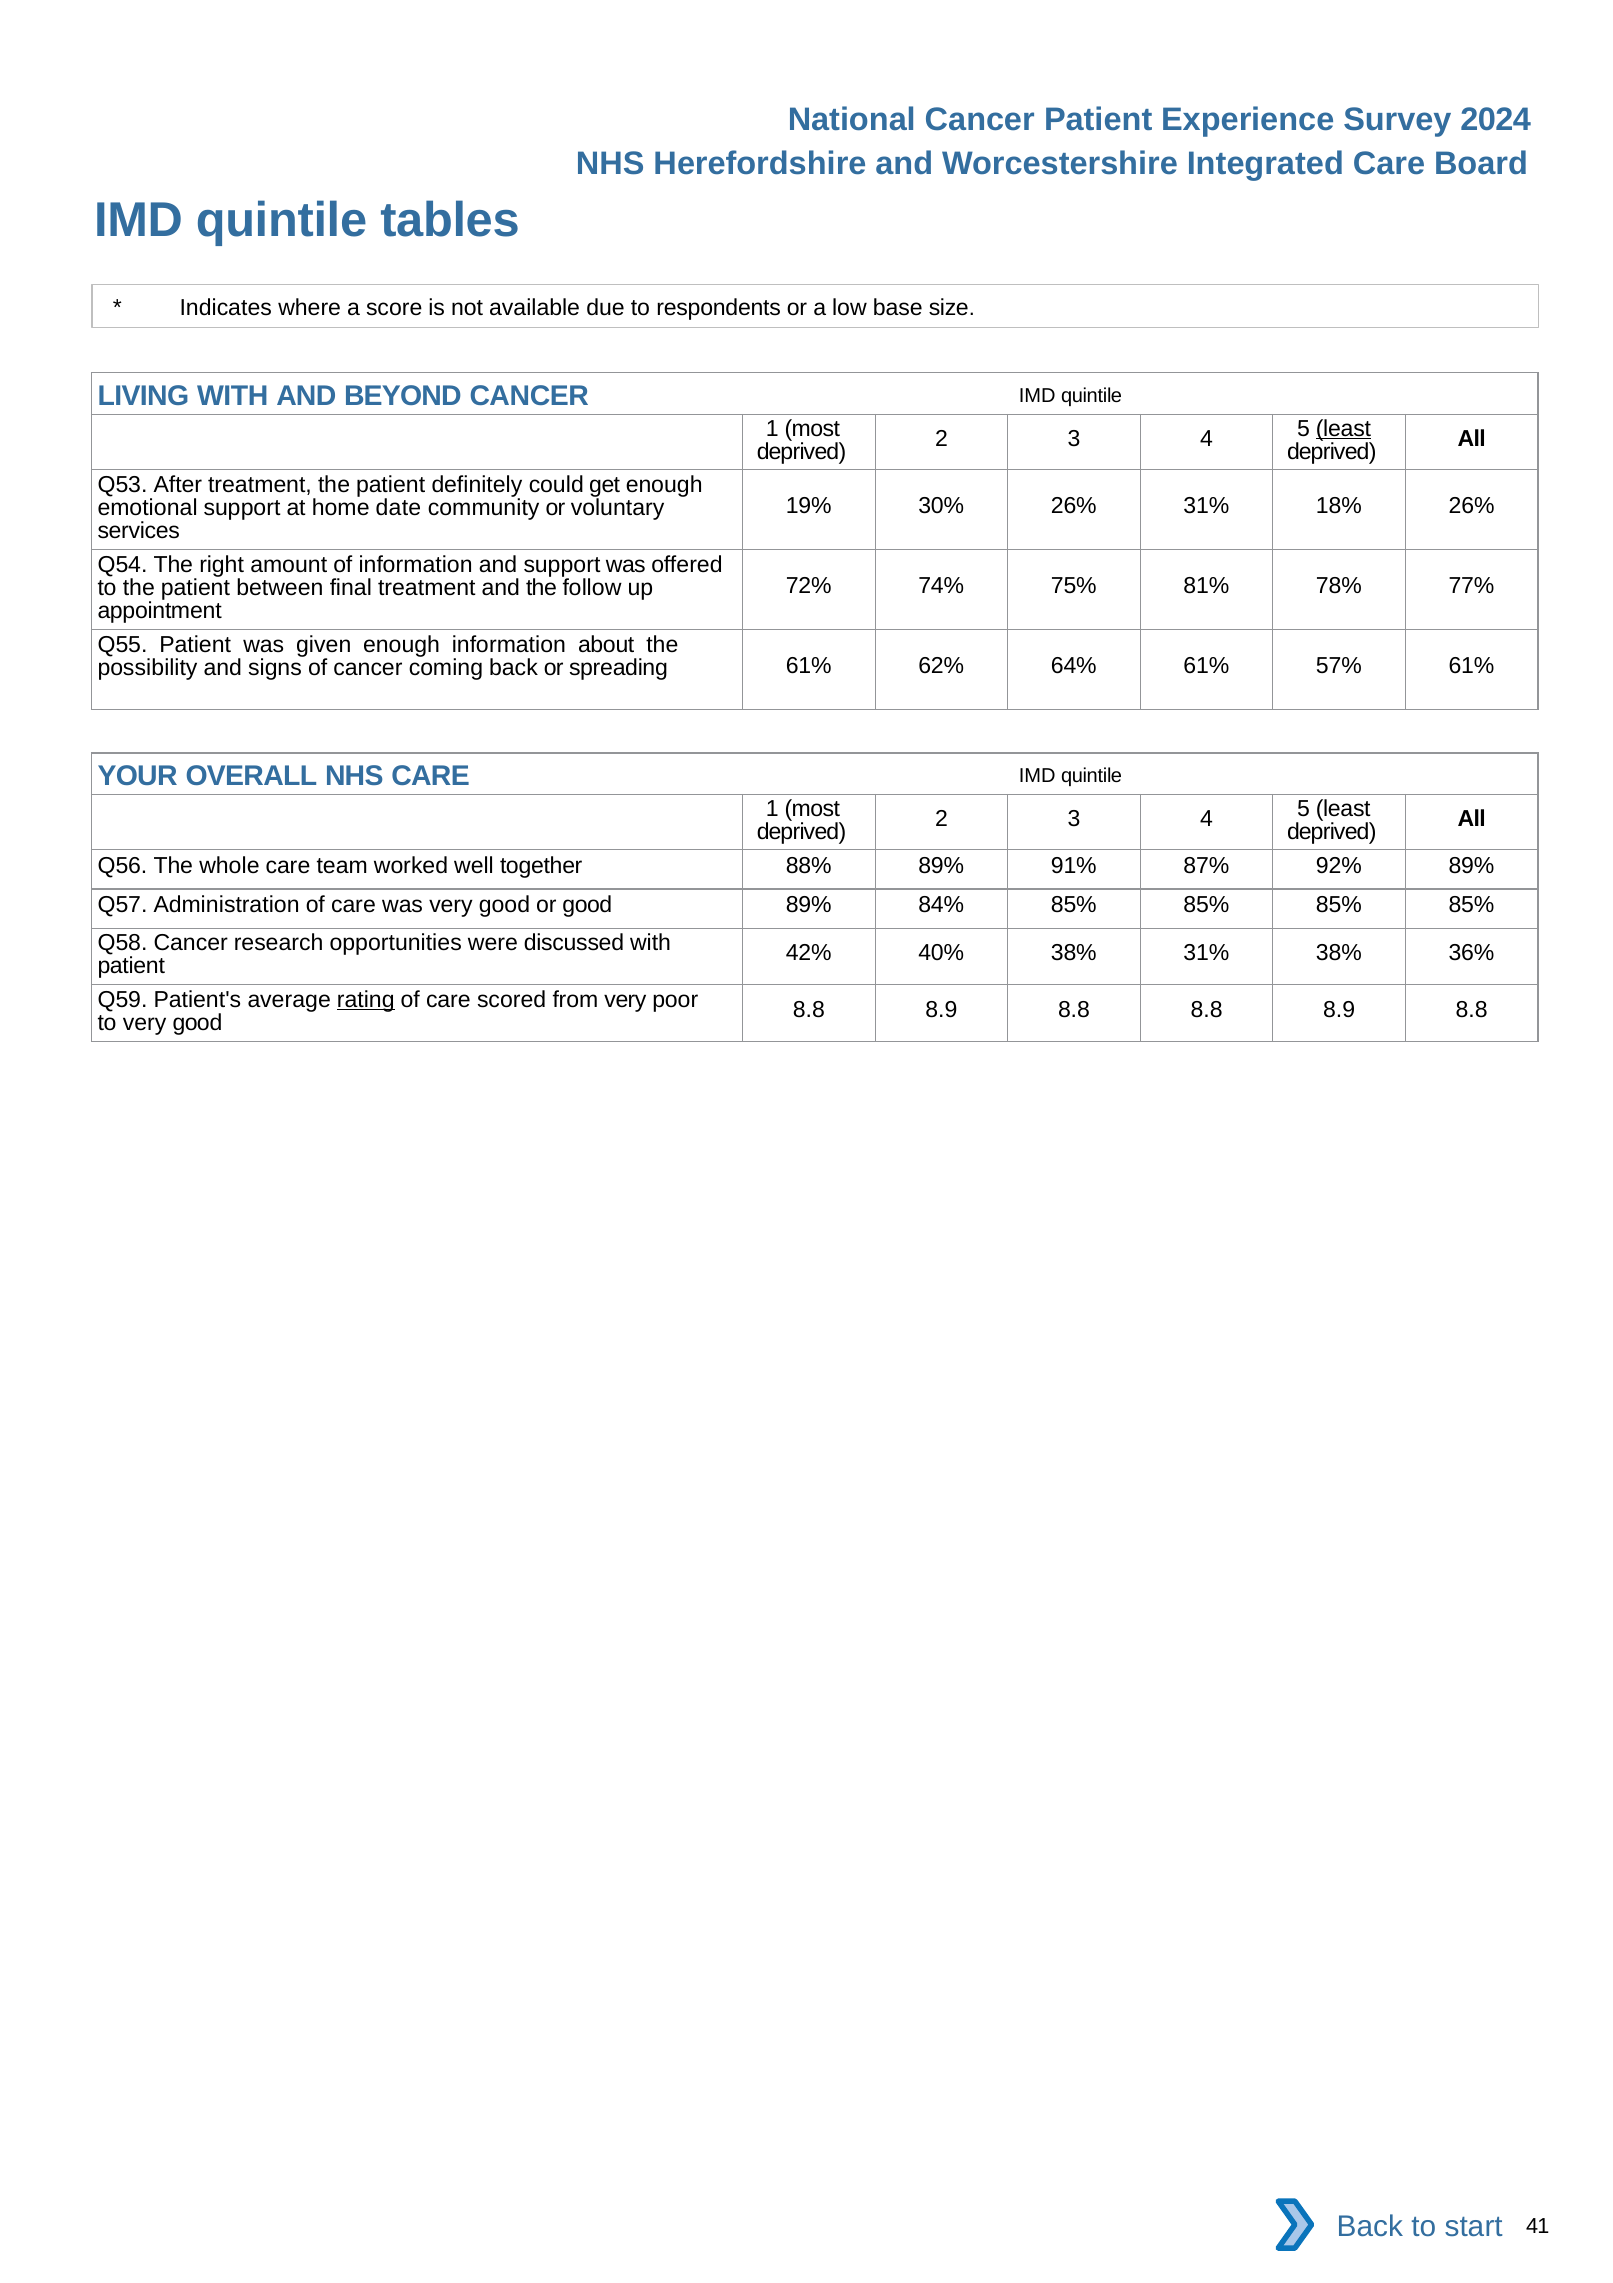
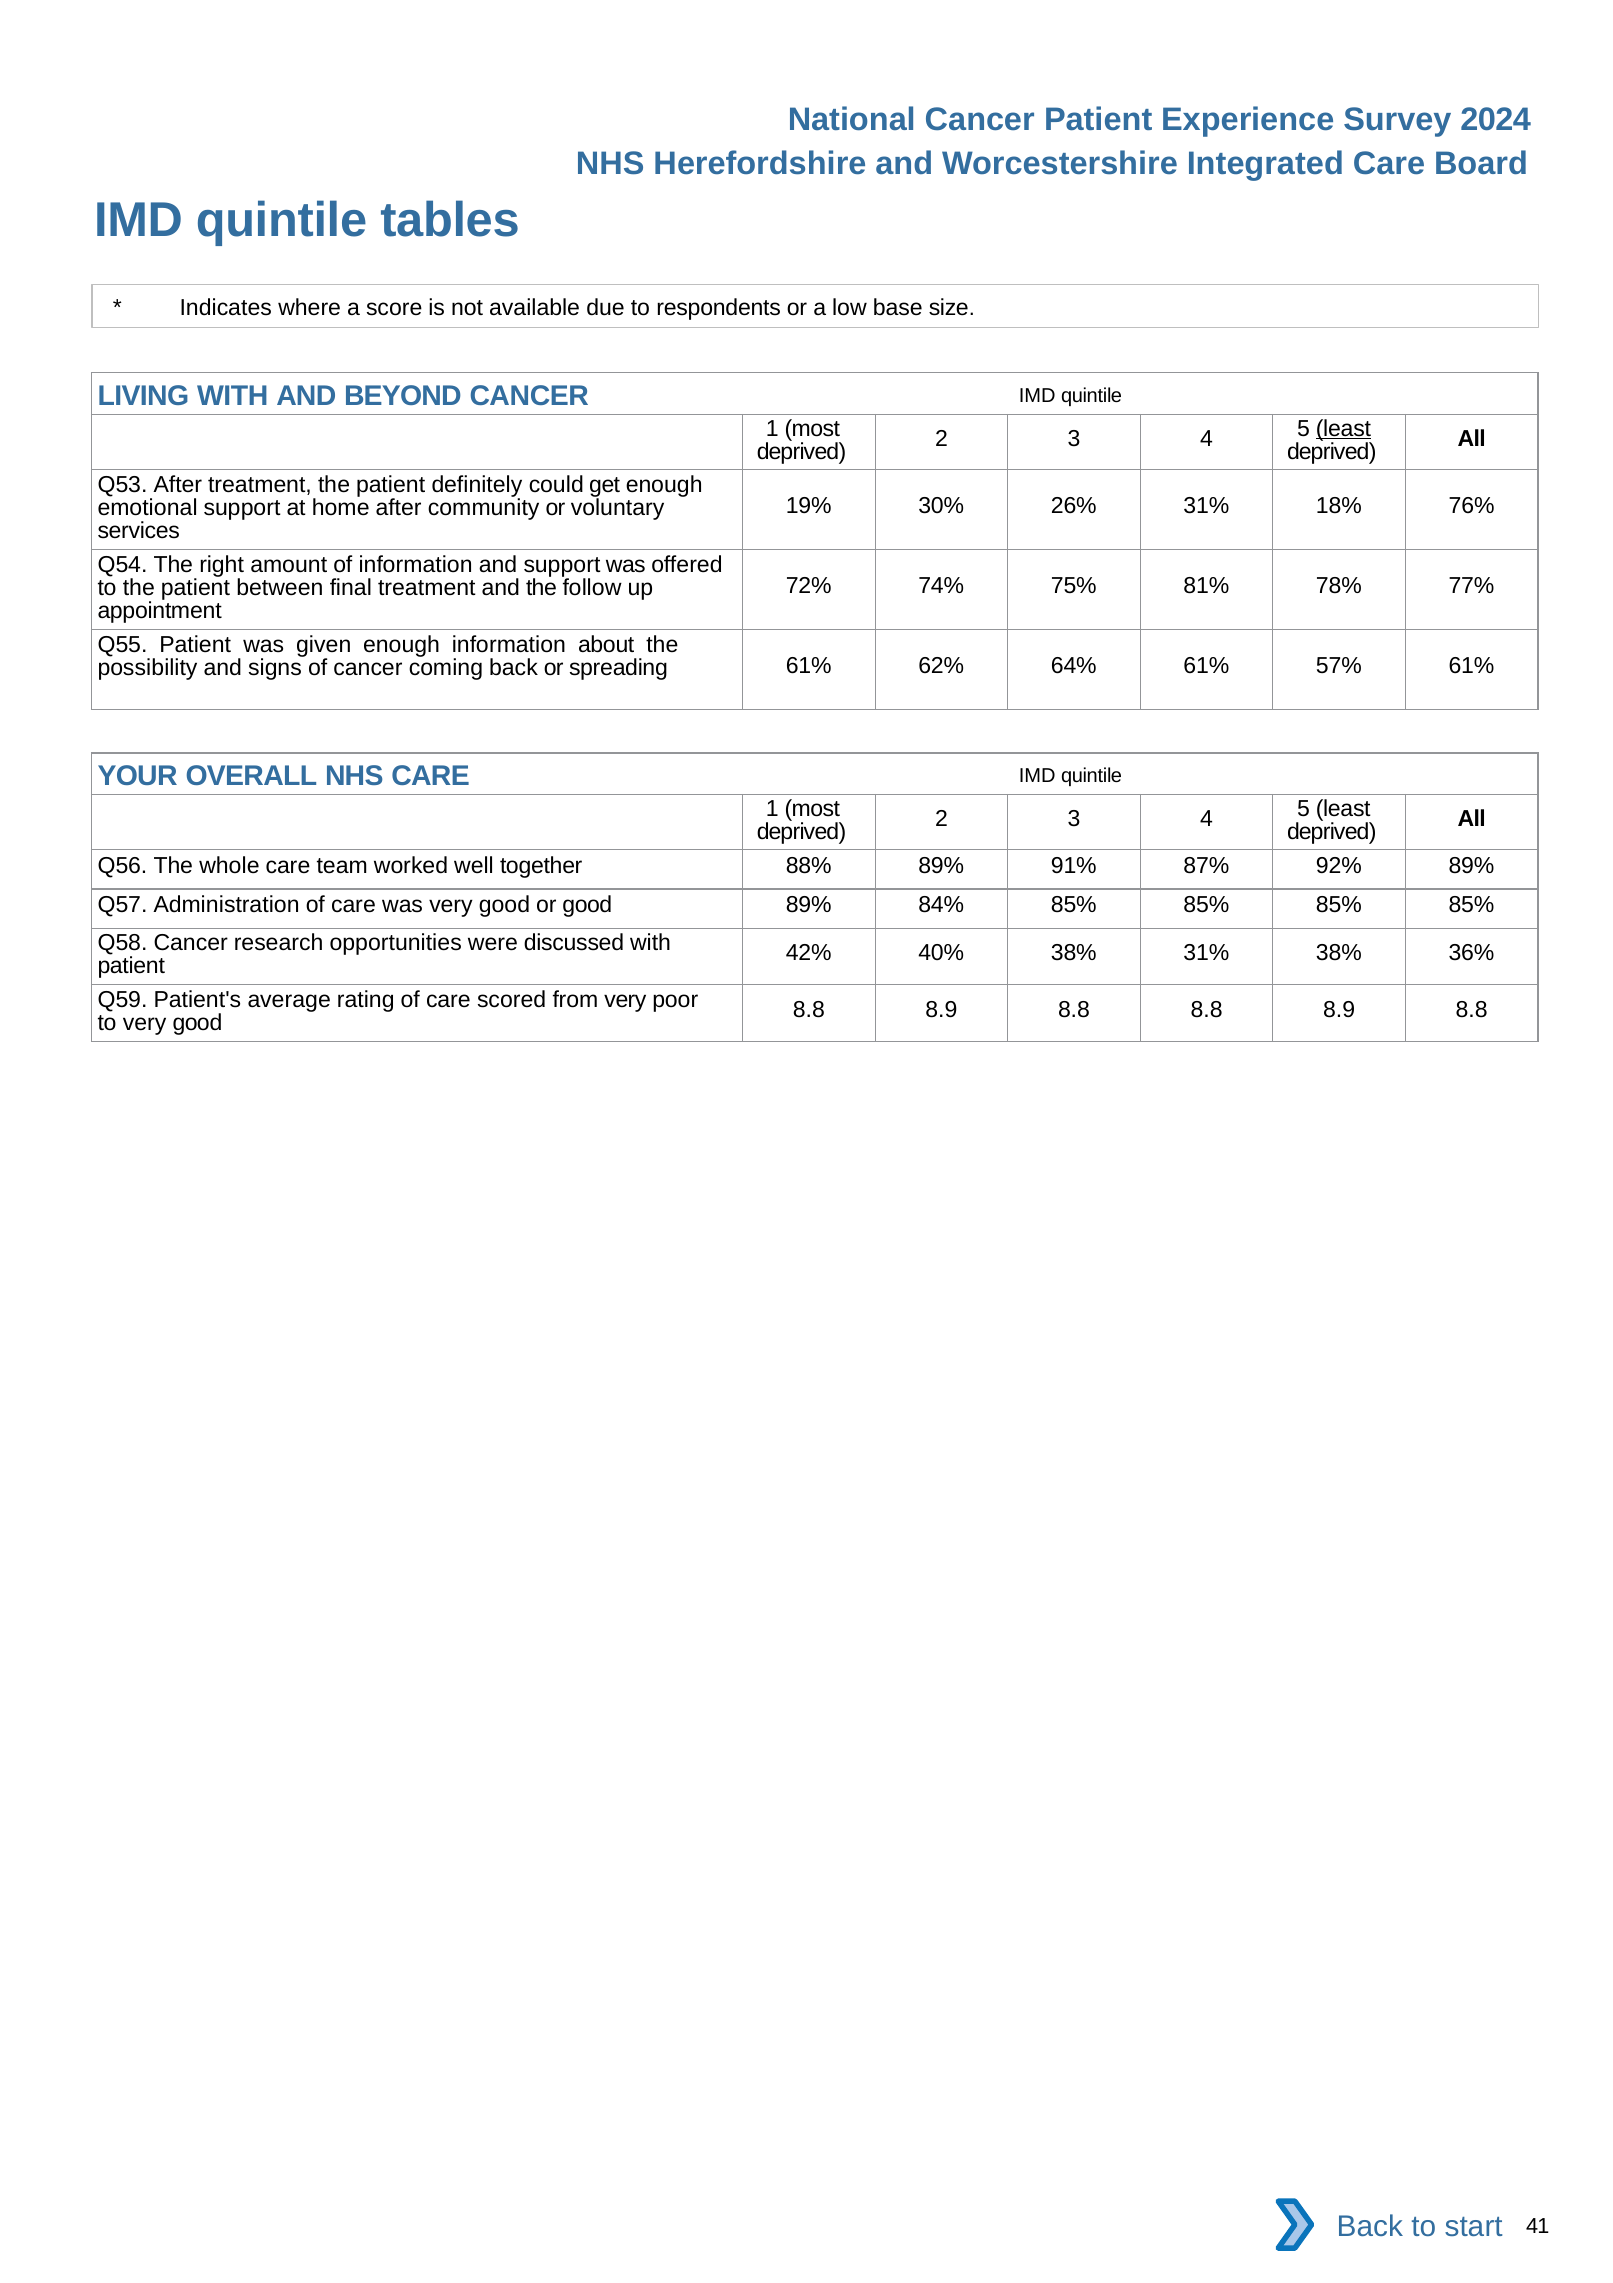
18% 26%: 26% -> 76%
home date: date -> after
rating underline: present -> none
